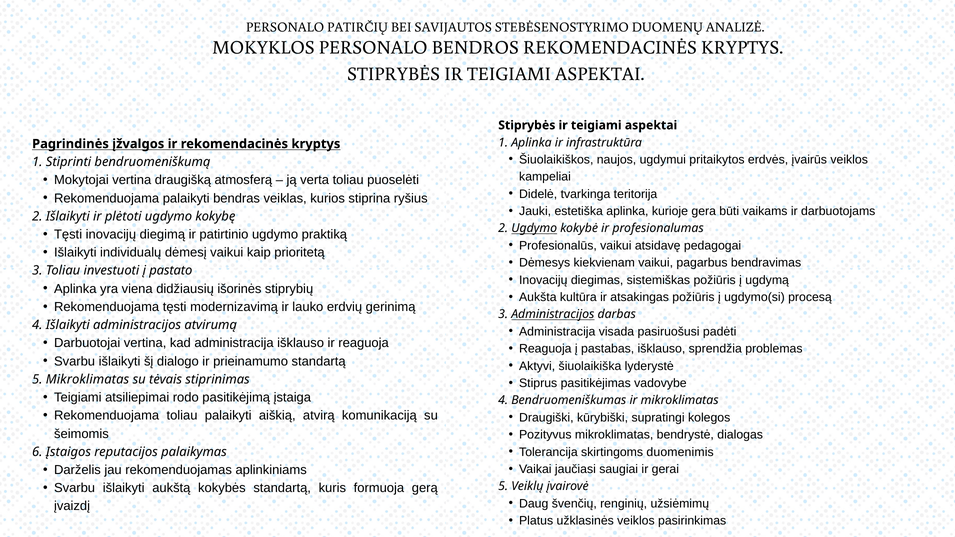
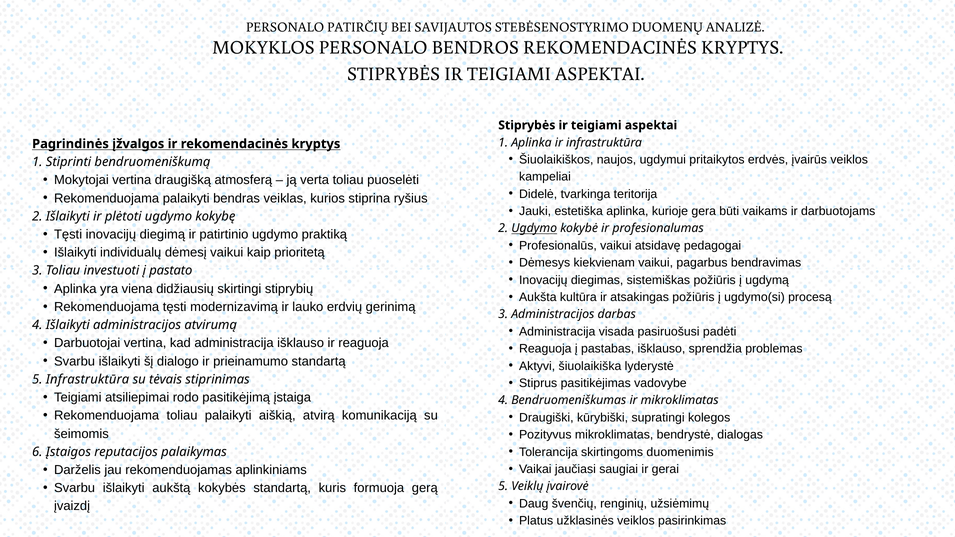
išorinės: išorinės -> skirtingi
Administracijos at (553, 315) underline: present -> none
5 Mikroklimatas: Mikroklimatas -> Infrastruktūra
